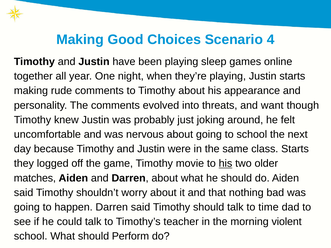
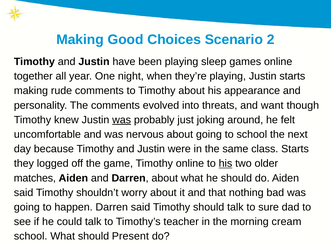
4: 4 -> 2
was at (122, 120) underline: none -> present
Timothy movie: movie -> online
time: time -> sure
violent: violent -> cream
Perform: Perform -> Present
